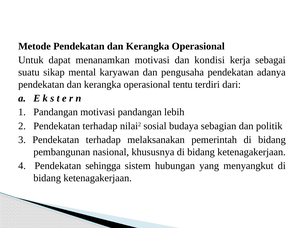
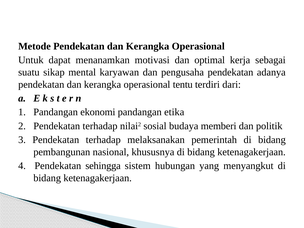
kondisi: kondisi -> optimal
Pandangan motivasi: motivasi -> ekonomi
lebih: lebih -> etika
sebagian: sebagian -> memberi
